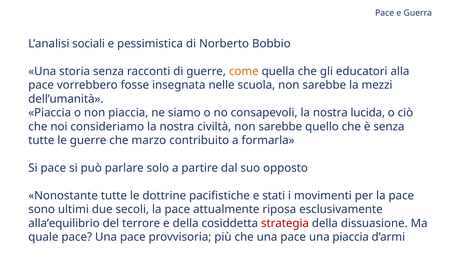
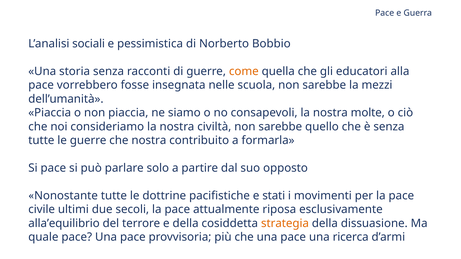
lucida: lucida -> molte
che marzo: marzo -> nostra
sono: sono -> civile
strategia colour: red -> orange
una piaccia: piaccia -> ricerca
